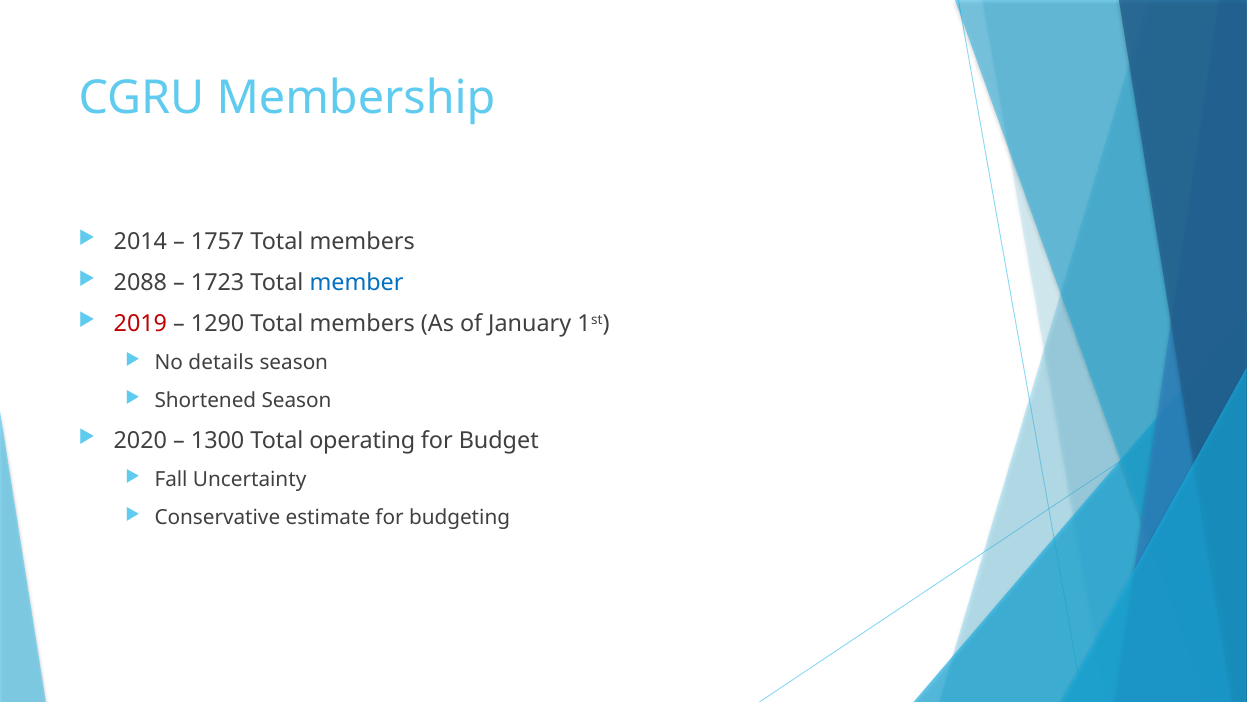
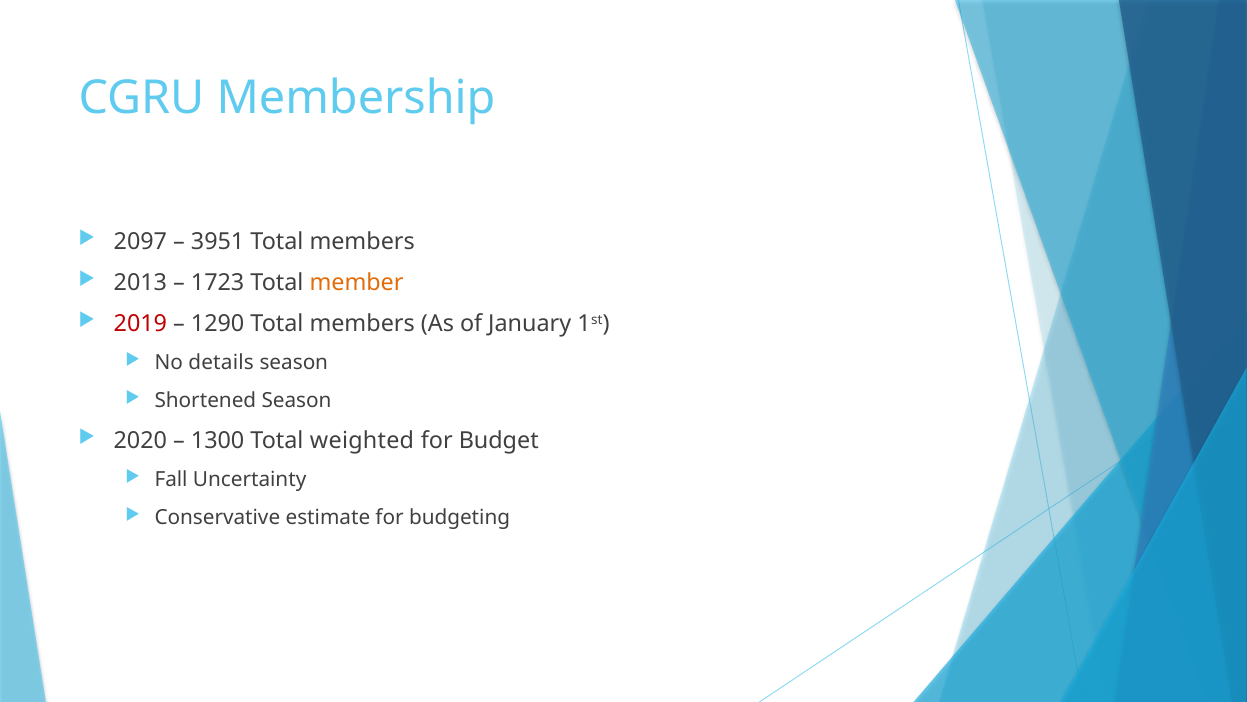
2014: 2014 -> 2097
1757: 1757 -> 3951
2088: 2088 -> 2013
member colour: blue -> orange
operating: operating -> weighted
